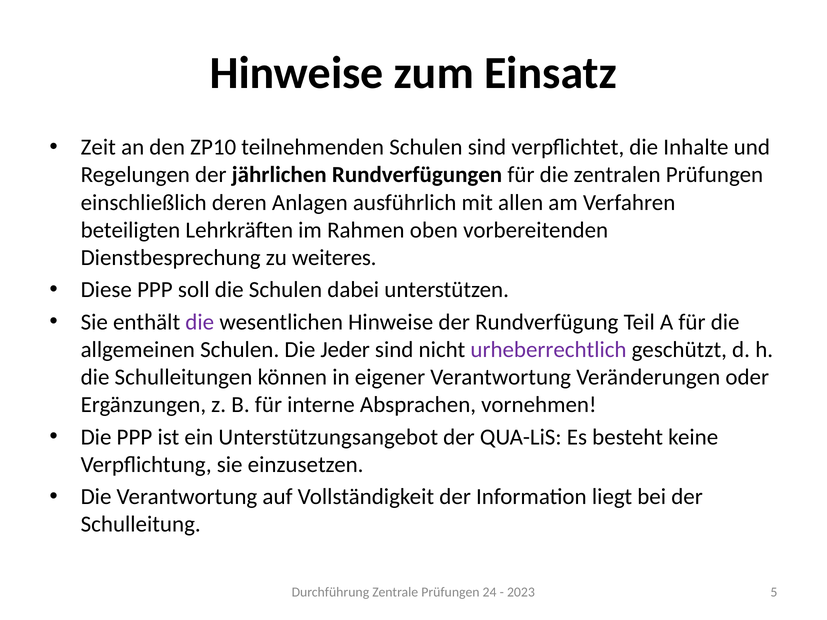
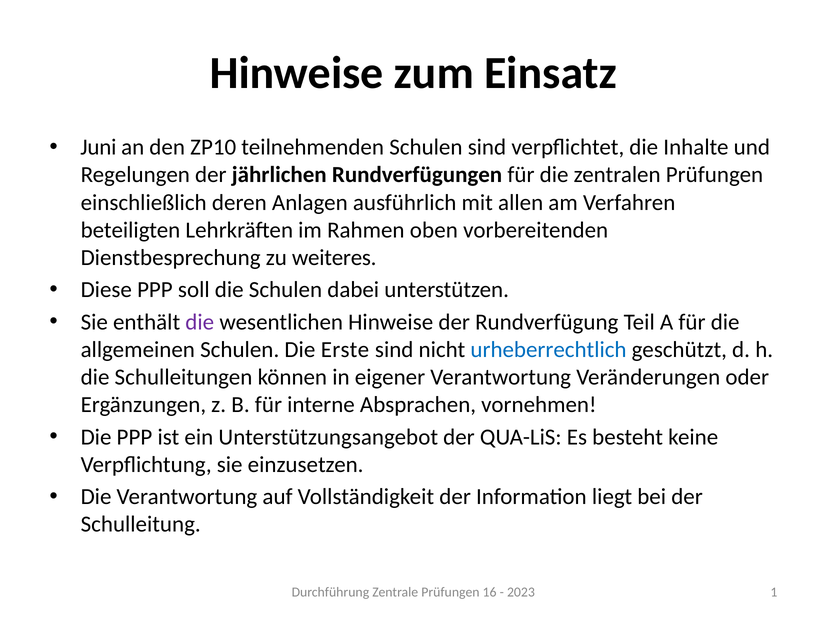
Zeit: Zeit -> Juni
Jeder: Jeder -> Erste
urheberrechtlich colour: purple -> blue
24: 24 -> 16
5: 5 -> 1
